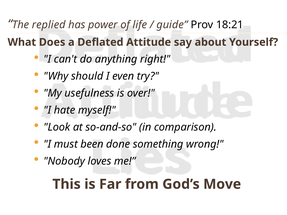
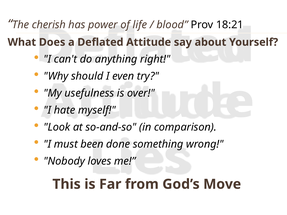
replied: replied -> cherish
guide: guide -> blood
